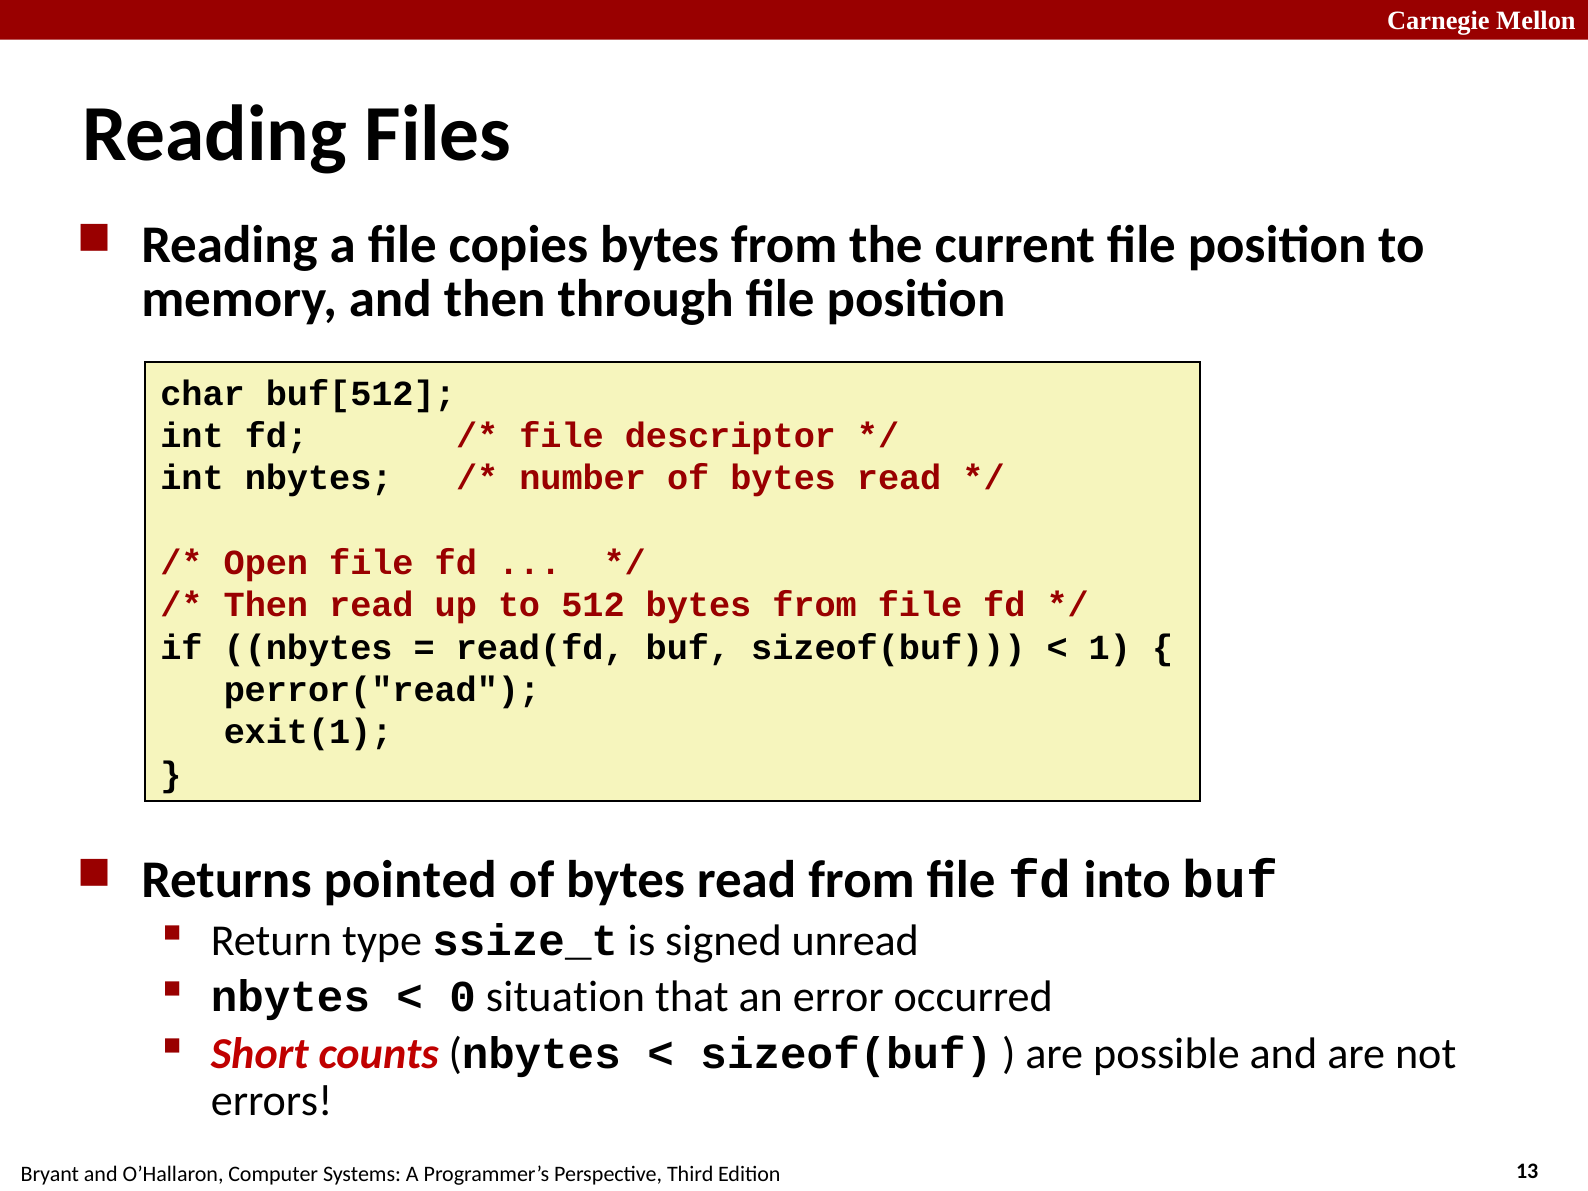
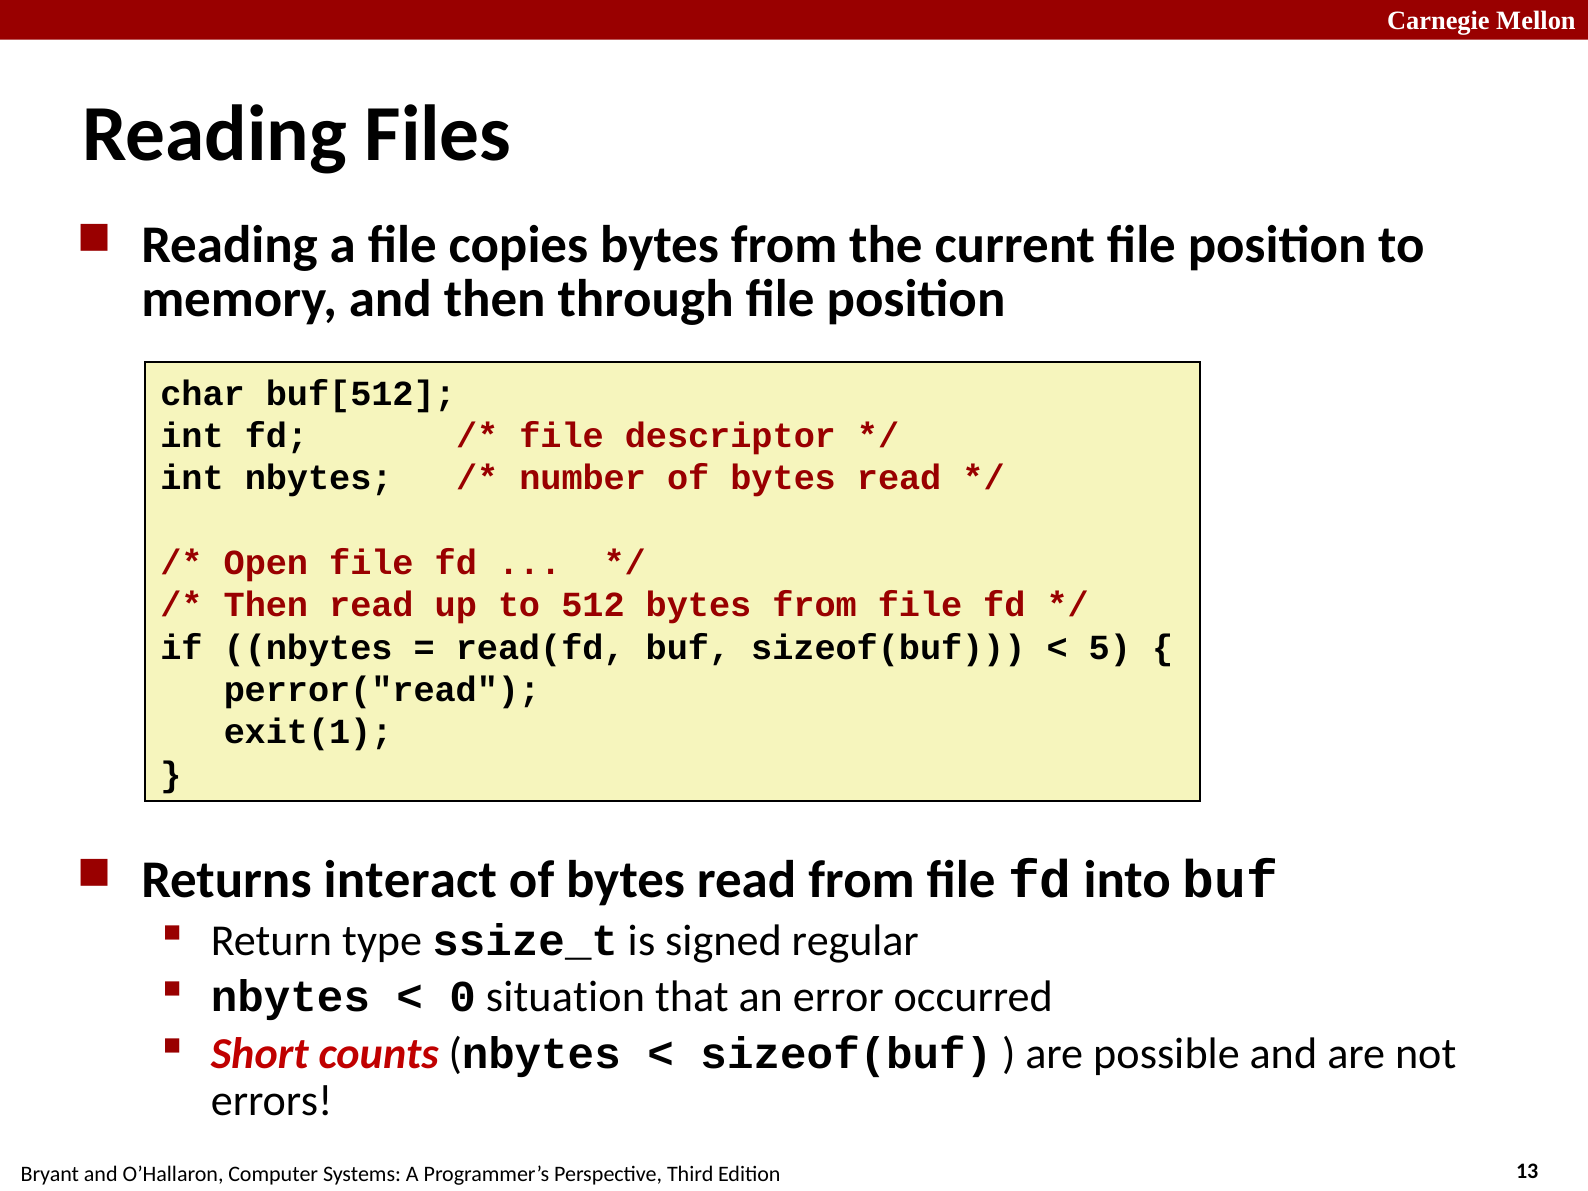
1: 1 -> 5
pointed: pointed -> interact
unread: unread -> regular
